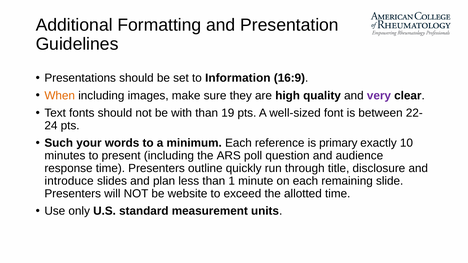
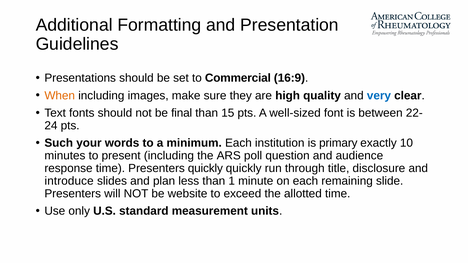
Information: Information -> Commercial
very colour: purple -> blue
with: with -> final
19: 19 -> 15
reference: reference -> institution
Presenters outline: outline -> quickly
